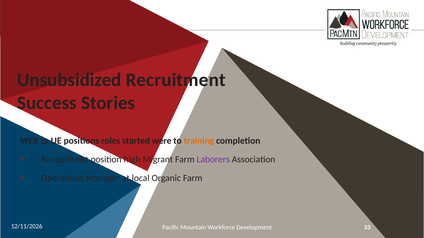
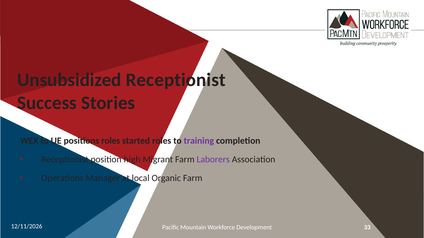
Unsubsidized Recruitment: Recruitment -> Receptionist
started were: were -> roles
training colour: orange -> purple
